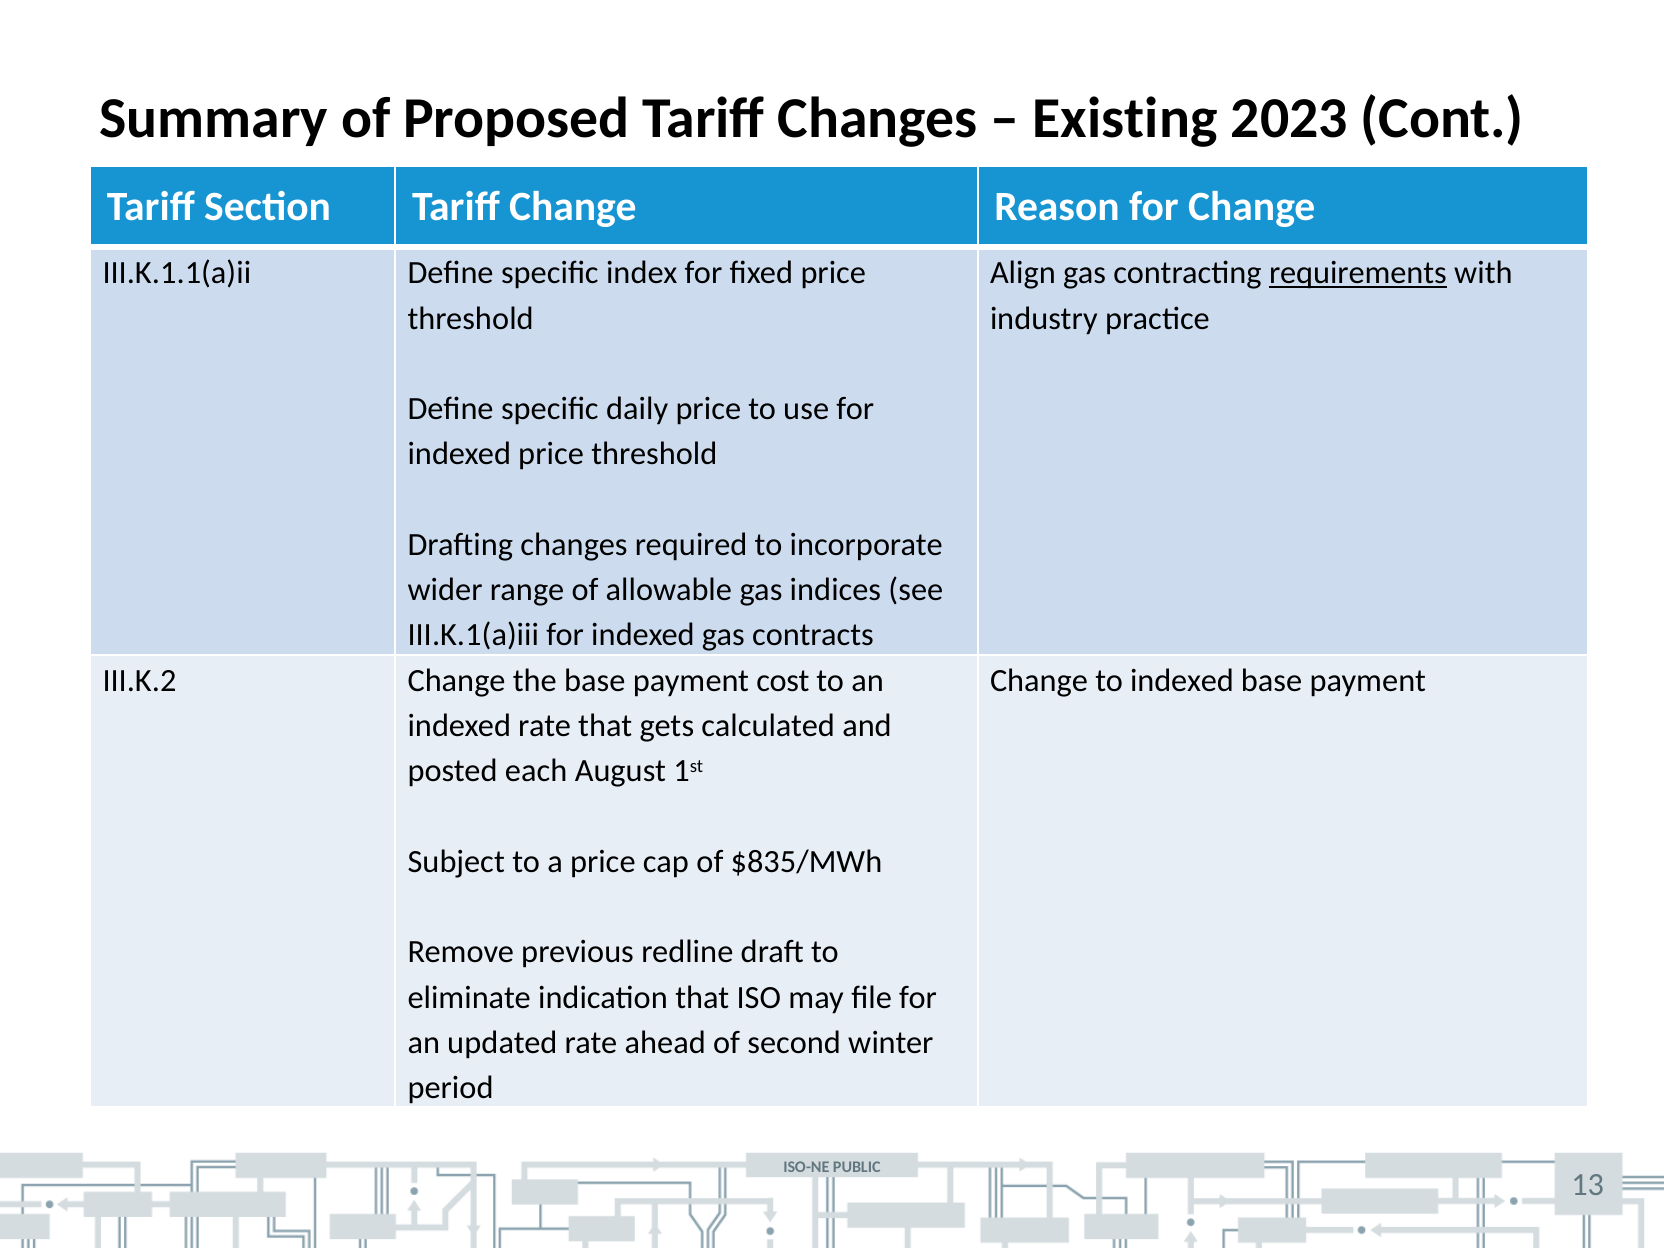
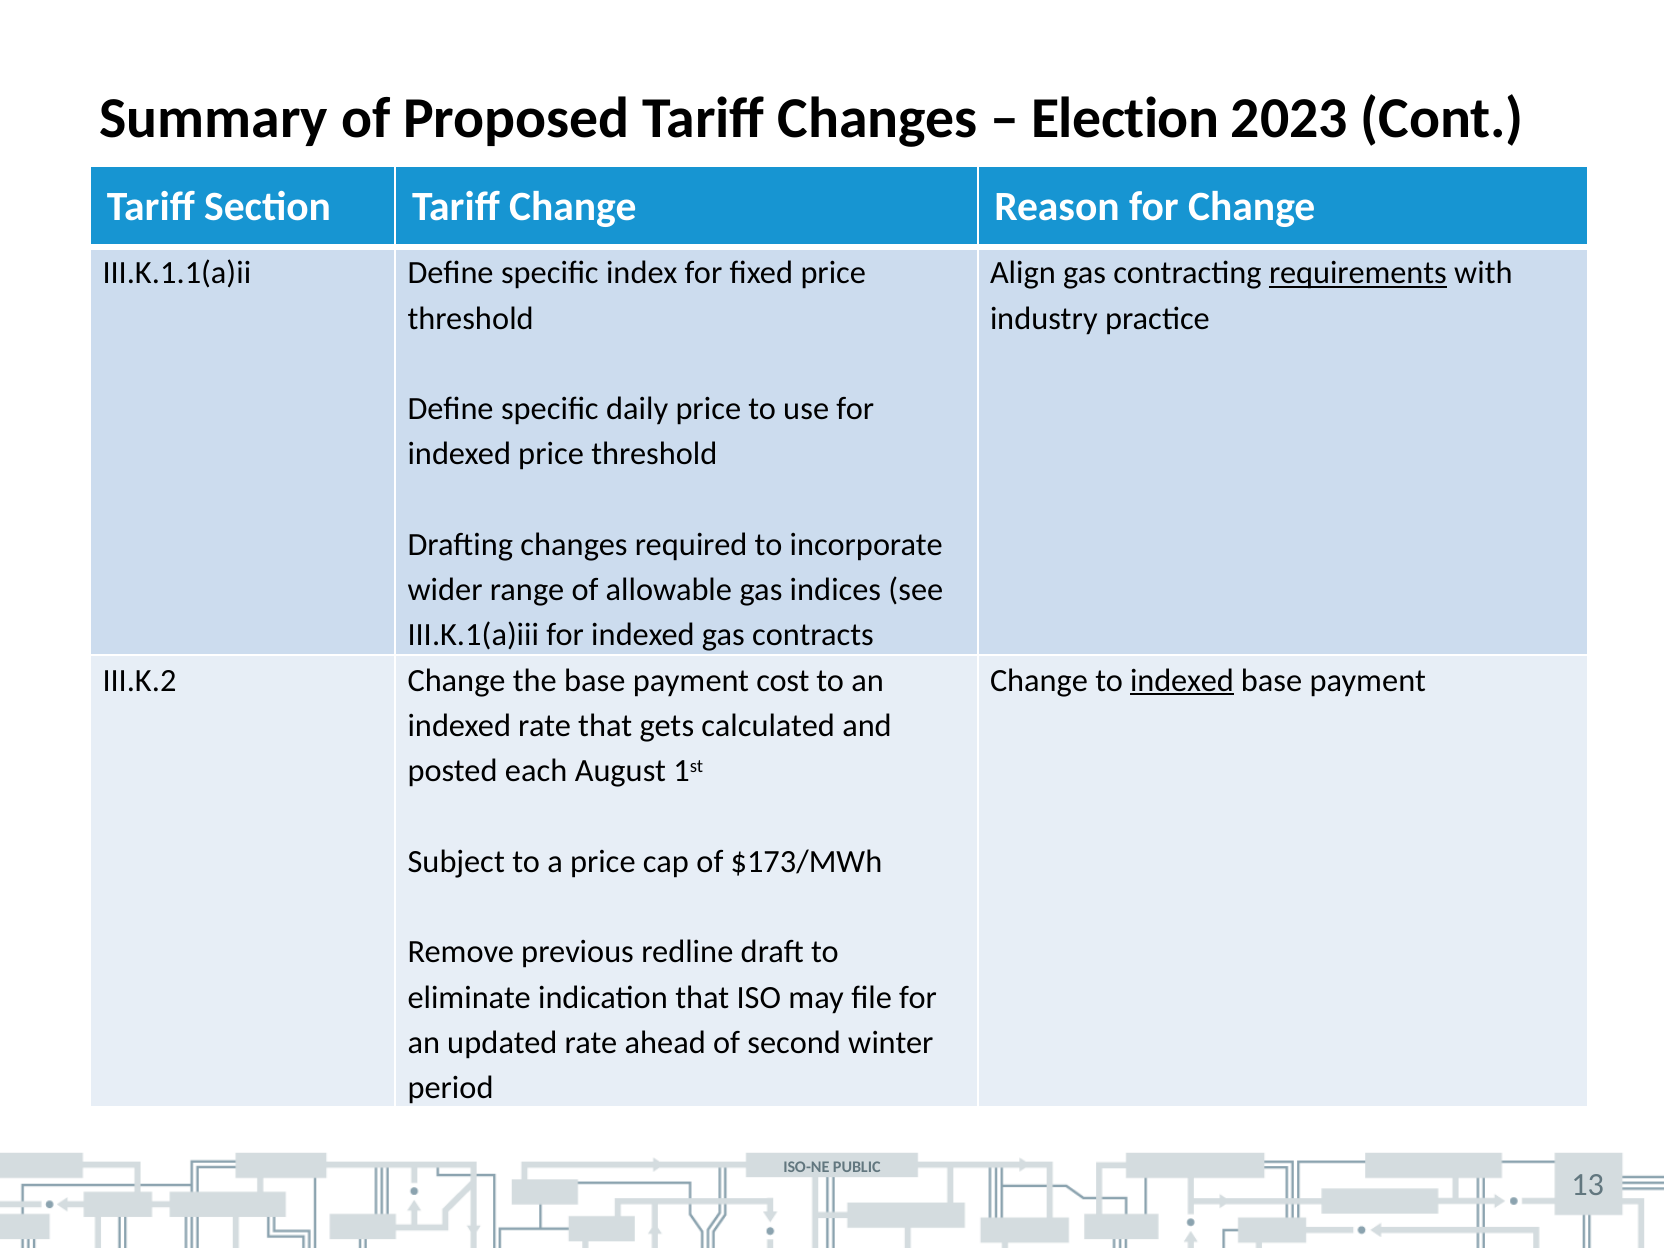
Existing: Existing -> Election
indexed at (1182, 681) underline: none -> present
$835/MWh: $835/MWh -> $173/MWh
